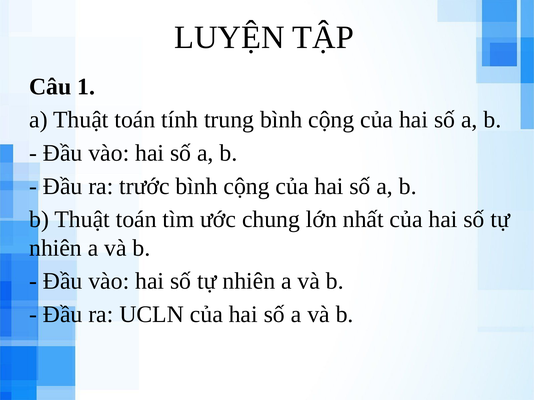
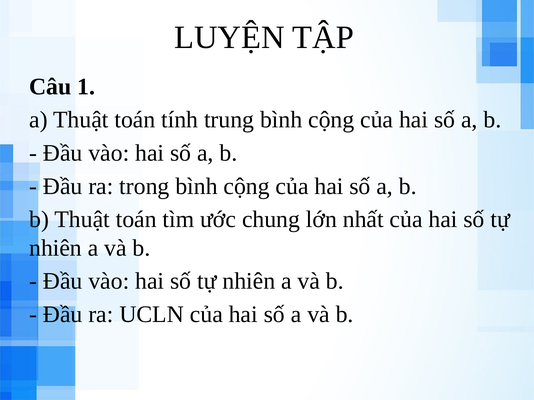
trước: trước -> trong
